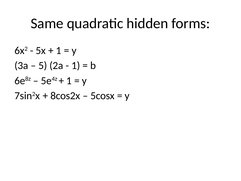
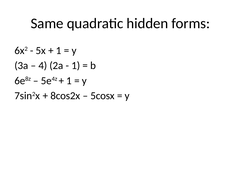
5: 5 -> 4
